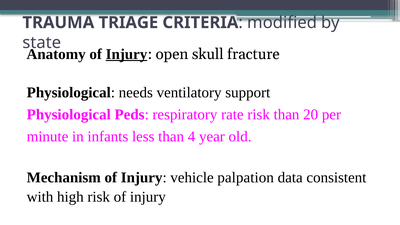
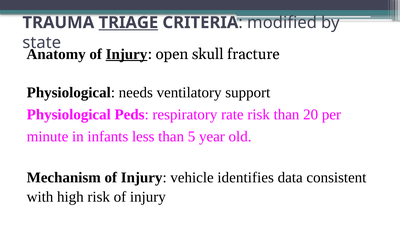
TRIAGE underline: none -> present
4: 4 -> 5
palpation: palpation -> identifies
